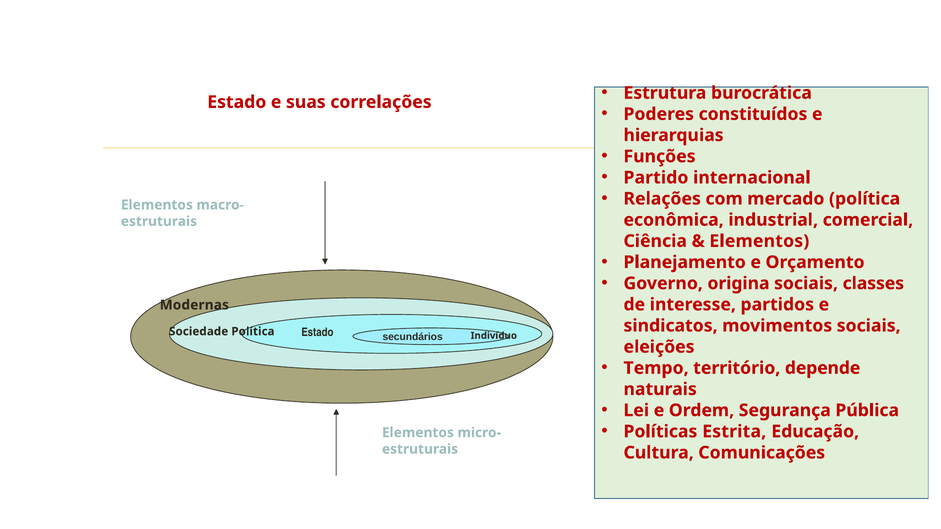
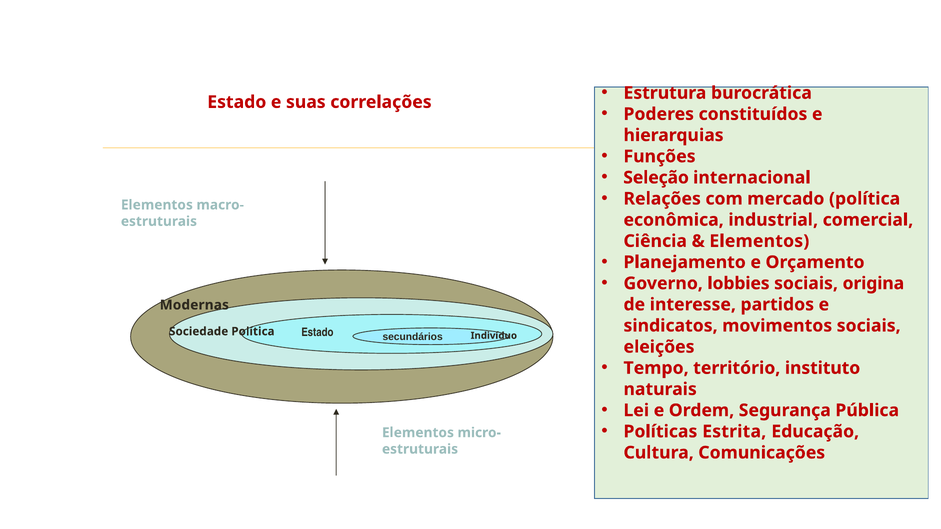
Partido: Partido -> Seleção
origina: origina -> lobbies
classes: classes -> origina
depende: depende -> instituto
